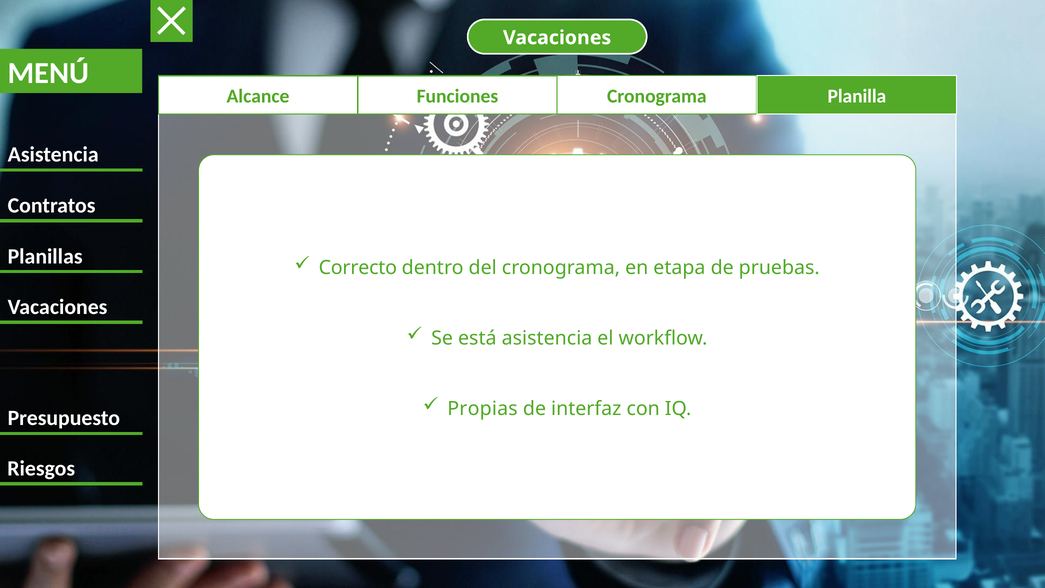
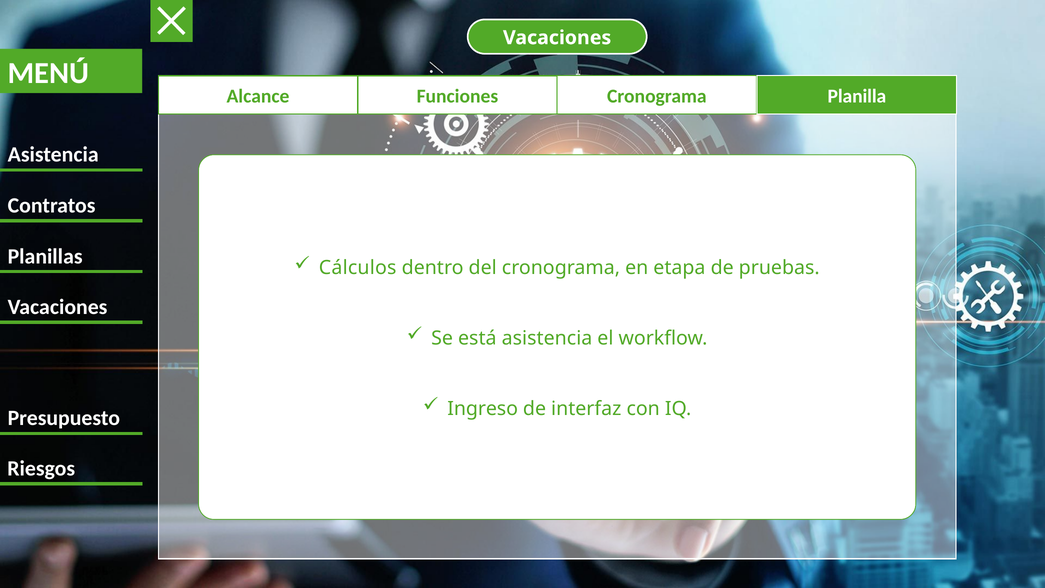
Correcto: Correcto -> Cálculos
Propias: Propias -> Ingreso
